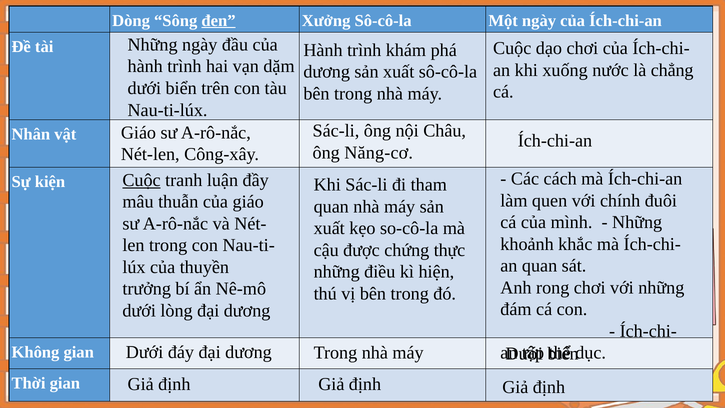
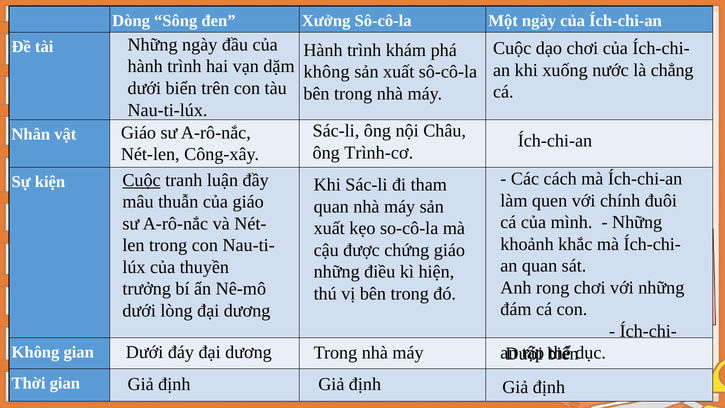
đen underline: present -> none
dương at (327, 72): dương -> không
Năng-cơ: Năng-cơ -> Trình-cơ
chứng thực: thực -> giáo
